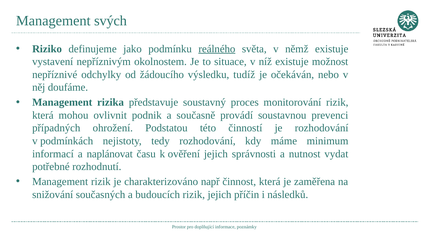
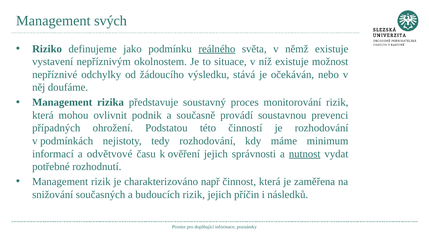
tudíž: tudíž -> stává
naplánovat: naplánovat -> odvětvové
nutnost underline: none -> present
